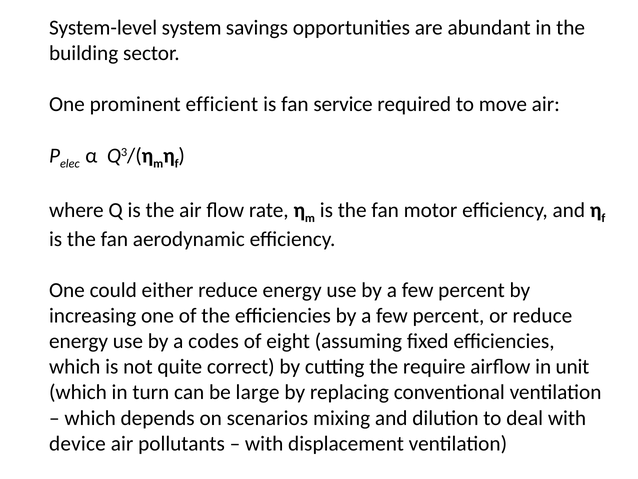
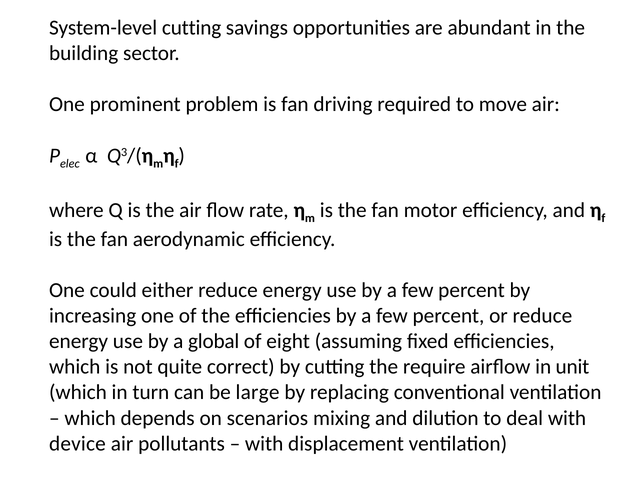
System-level system: system -> cutting
efficient: efficient -> problem
service: service -> driving
codes: codes -> global
